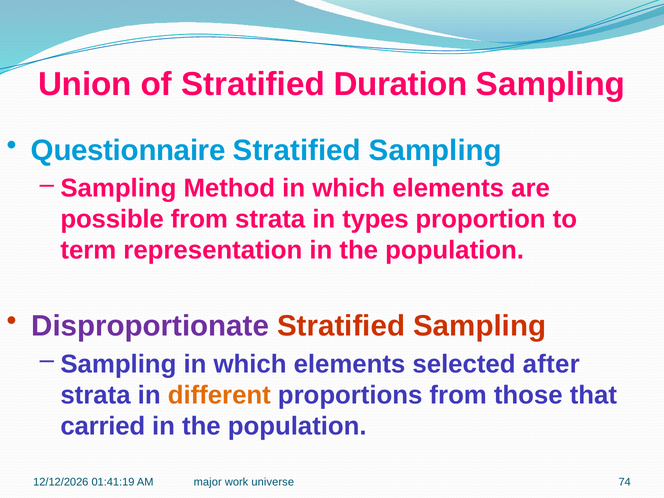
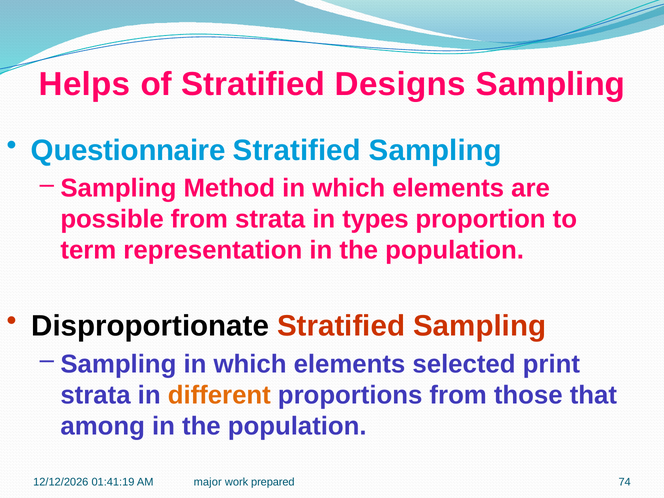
Union: Union -> Helps
Duration: Duration -> Designs
Disproportionate colour: purple -> black
after: after -> print
carried: carried -> among
universe: universe -> prepared
